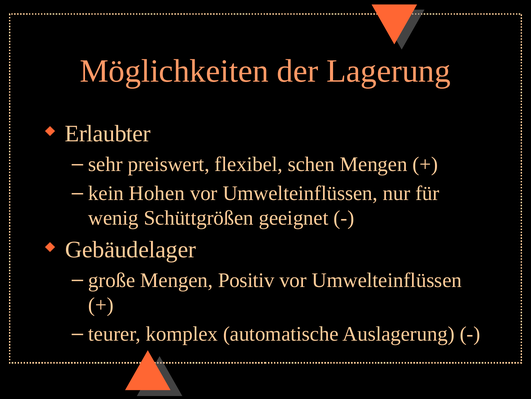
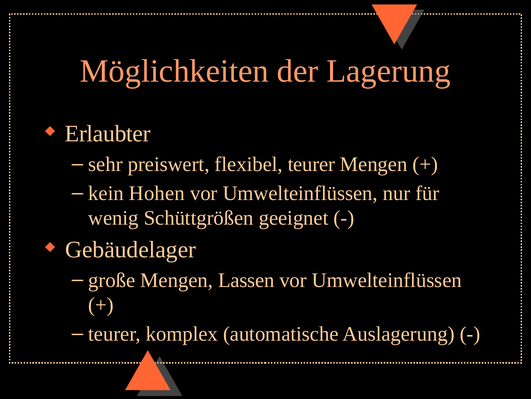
flexibel schen: schen -> teurer
Positiv: Positiv -> Lassen
